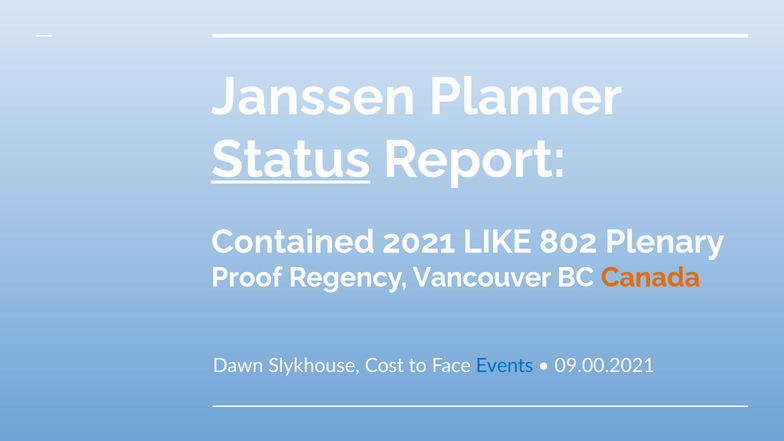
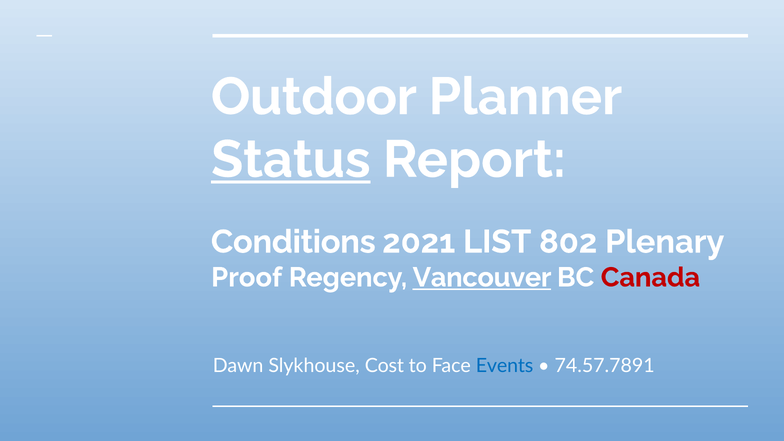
Janssen: Janssen -> Outdoor
Contained: Contained -> Conditions
LIKE: LIKE -> LIST
Vancouver underline: none -> present
Canada colour: orange -> red
09.00.2021: 09.00.2021 -> 74.57.7891
